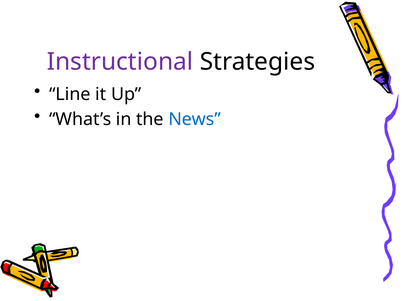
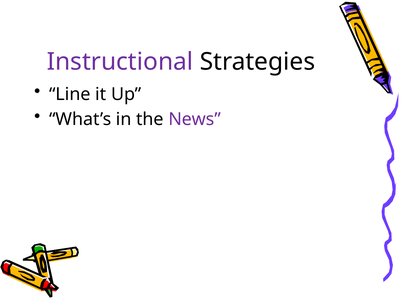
News colour: blue -> purple
